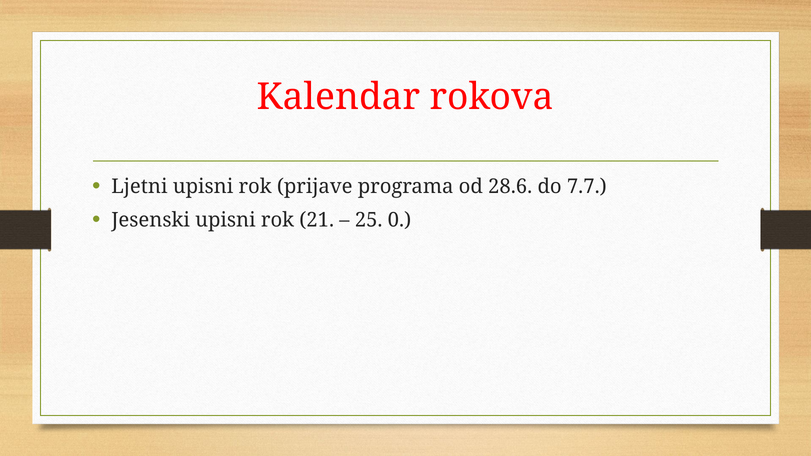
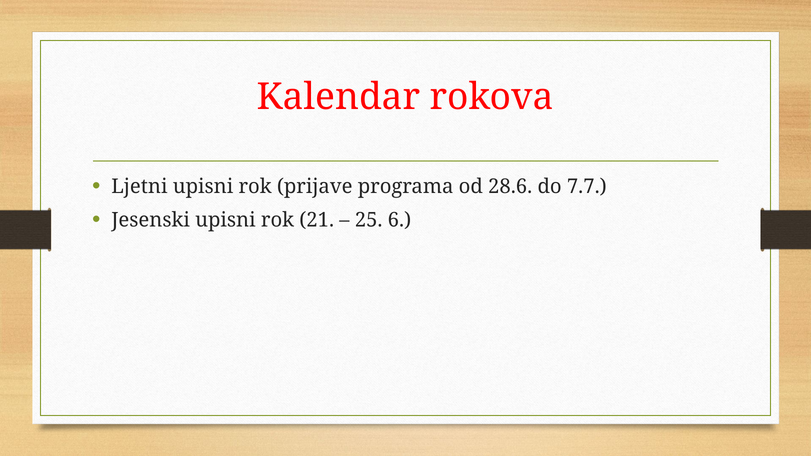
0: 0 -> 6
